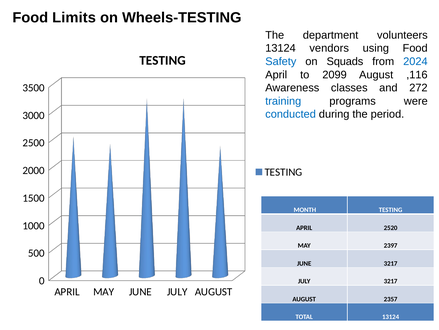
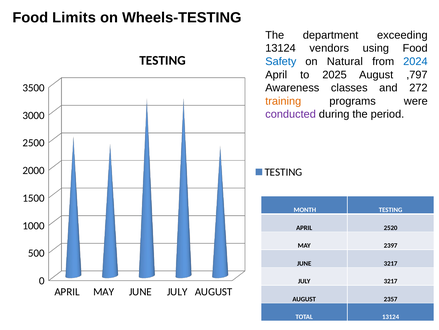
volunteers: volunteers -> exceeding
Squads: Squads -> Natural
2099: 2099 -> 2025
,116: ,116 -> ,797
training colour: blue -> orange
conducted colour: blue -> purple
